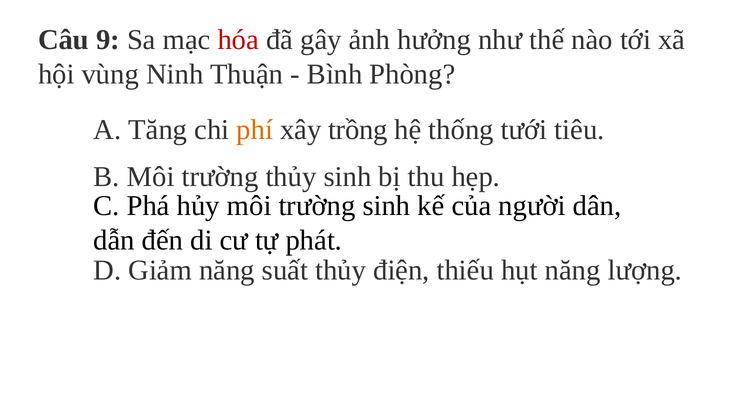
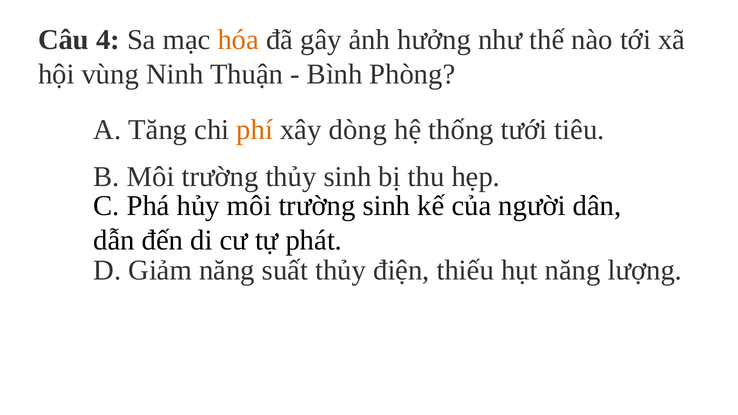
9: 9 -> 4
hóa colour: red -> orange
trồng: trồng -> dòng
